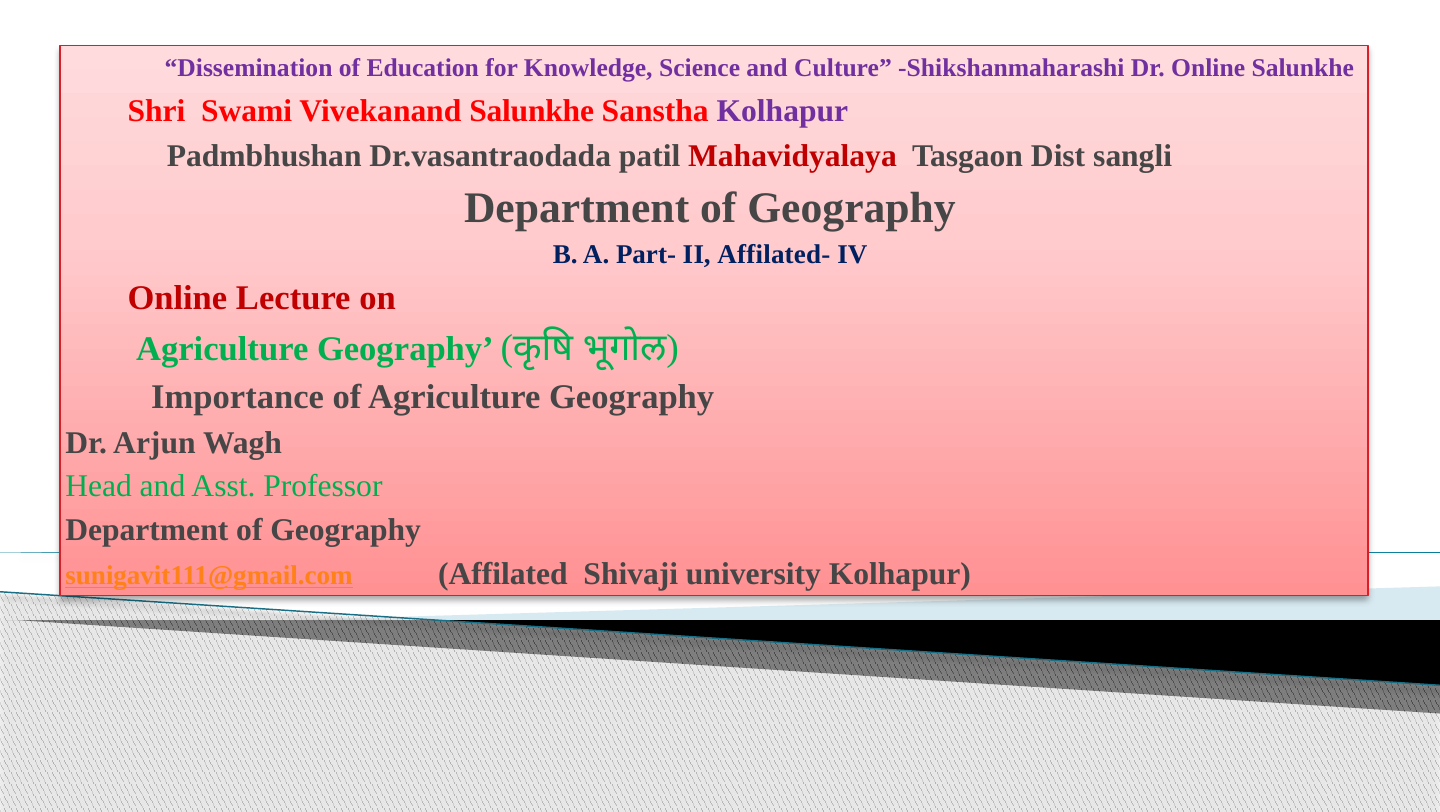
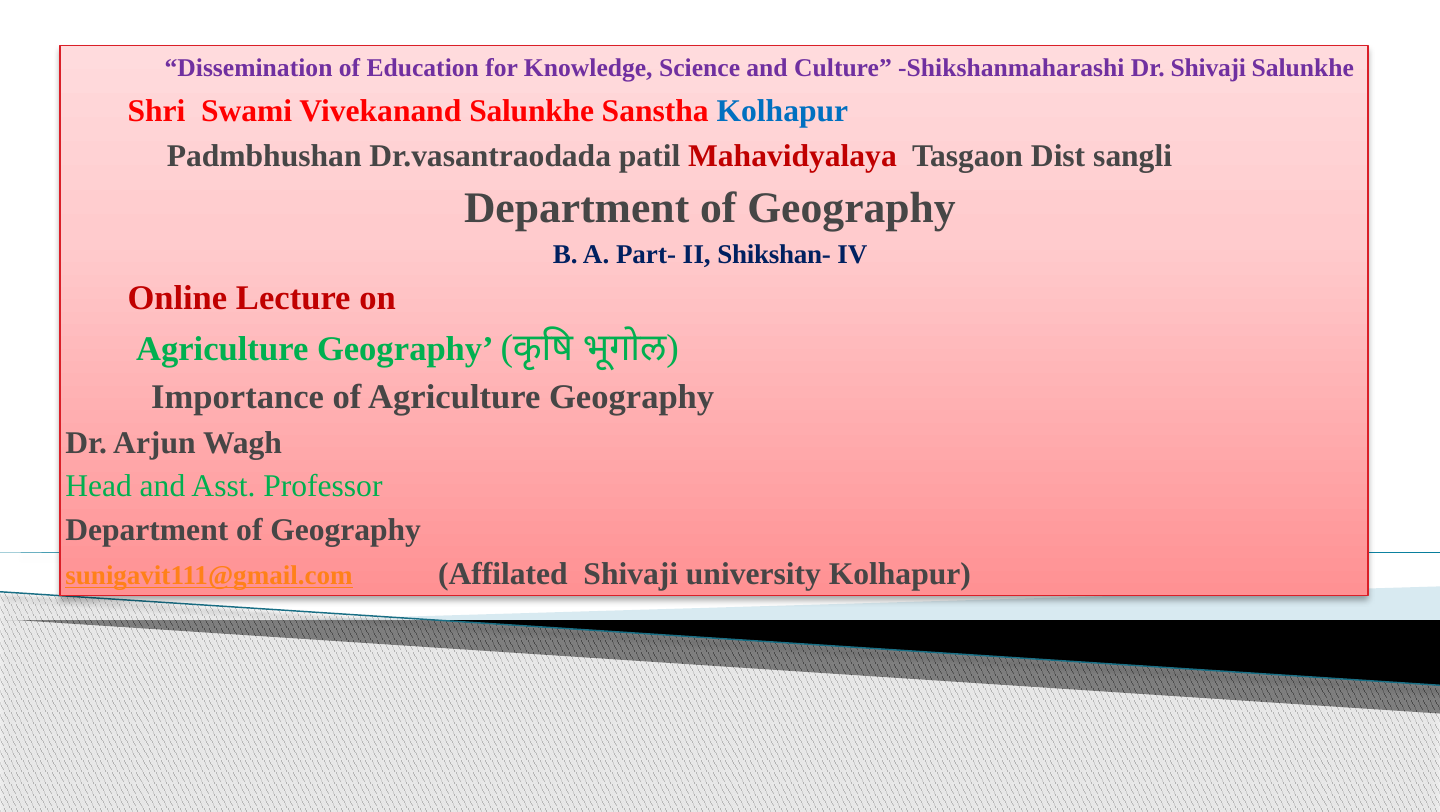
Dr Online: Online -> Shivaji
Kolhapur at (782, 111) colour: purple -> blue
Affilated-: Affilated- -> Shikshan-
